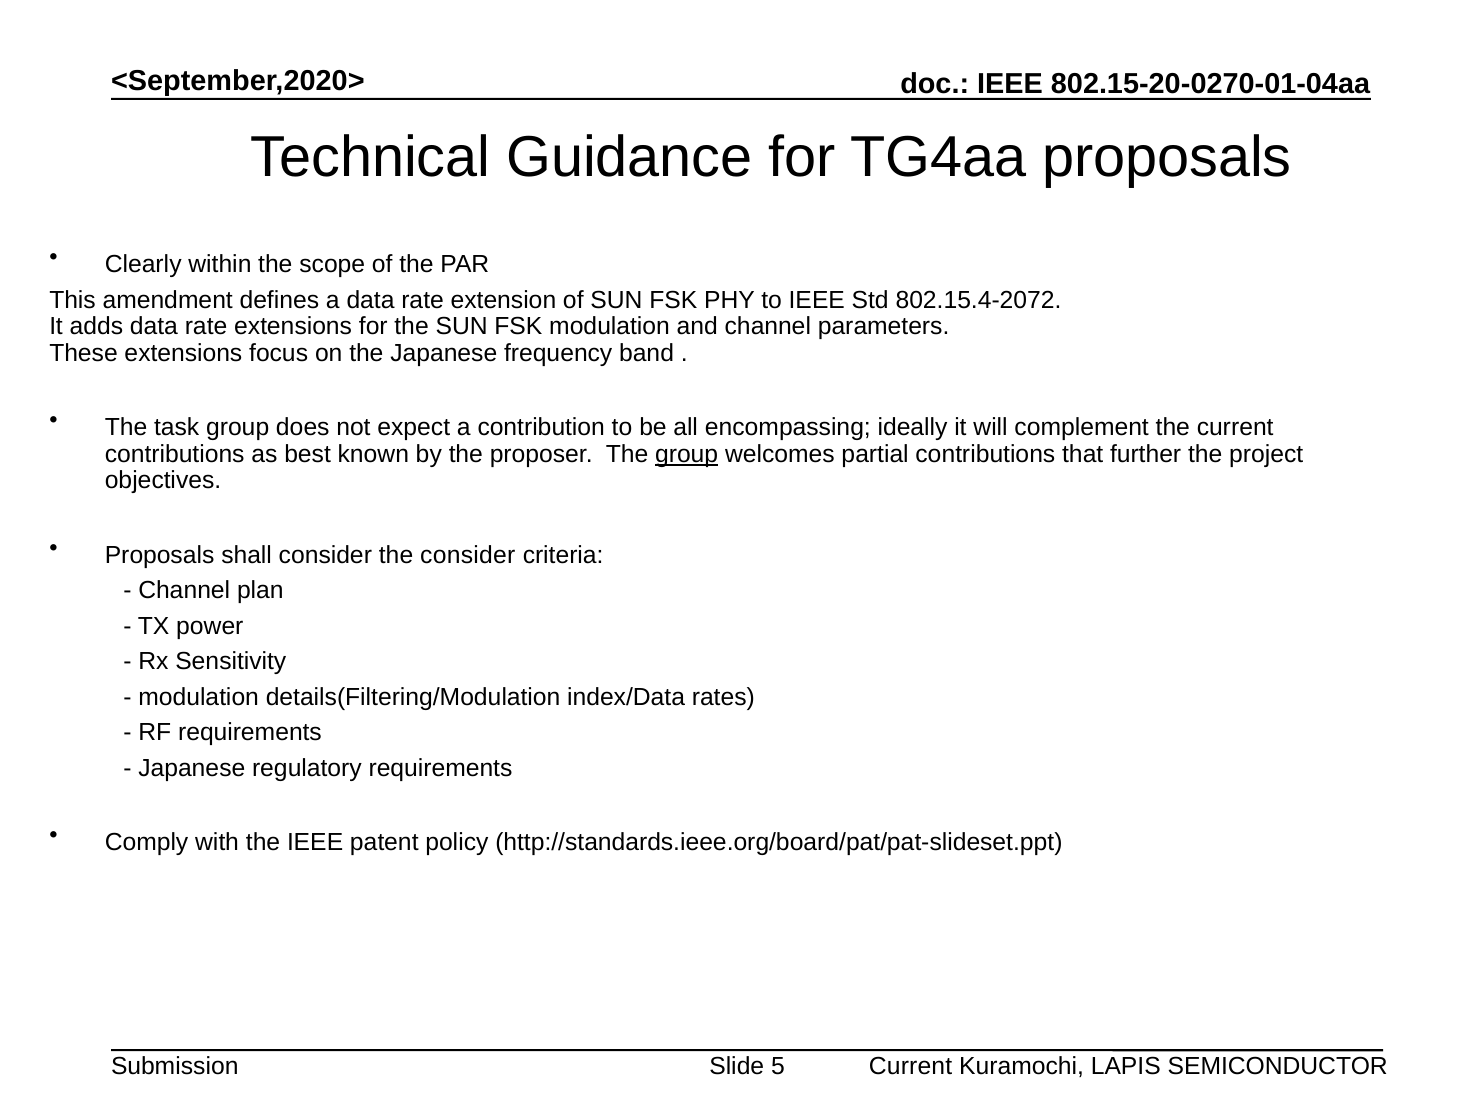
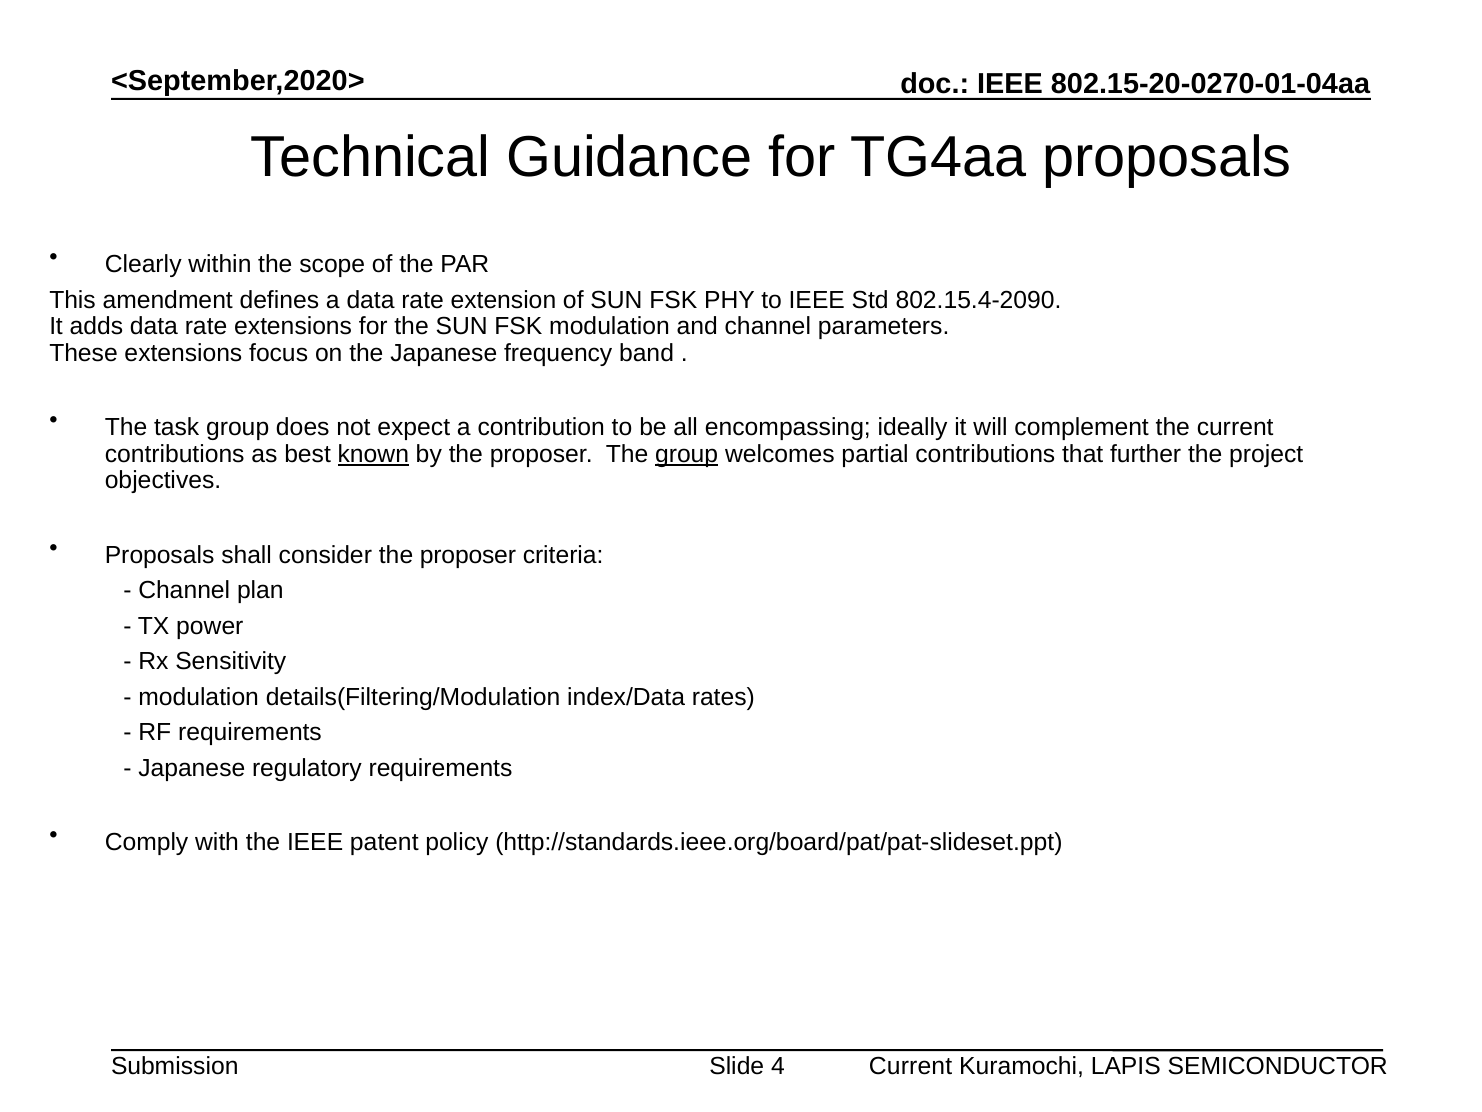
802.15.4-2072: 802.15.4-2072 -> 802.15.4-2090
known underline: none -> present
consider the consider: consider -> proposer
5: 5 -> 4
